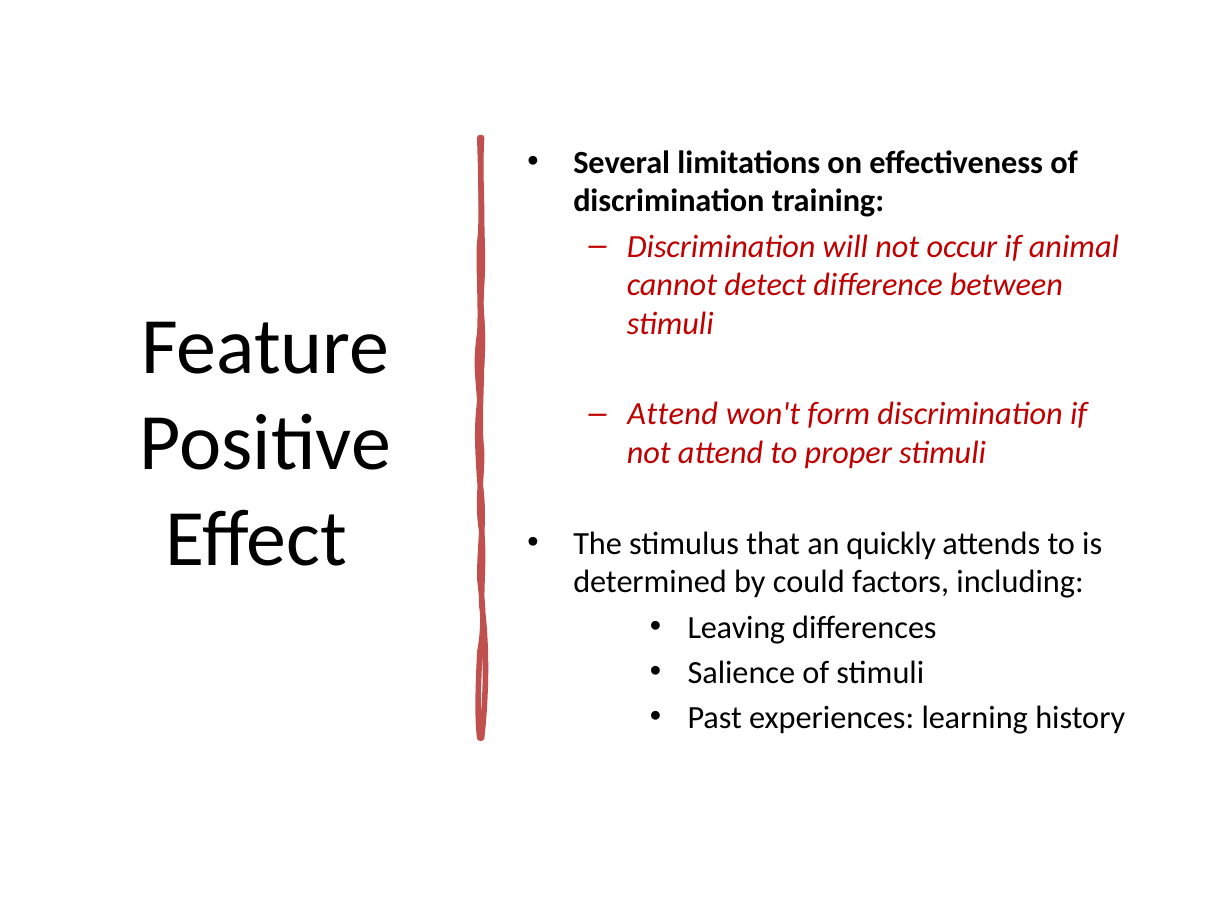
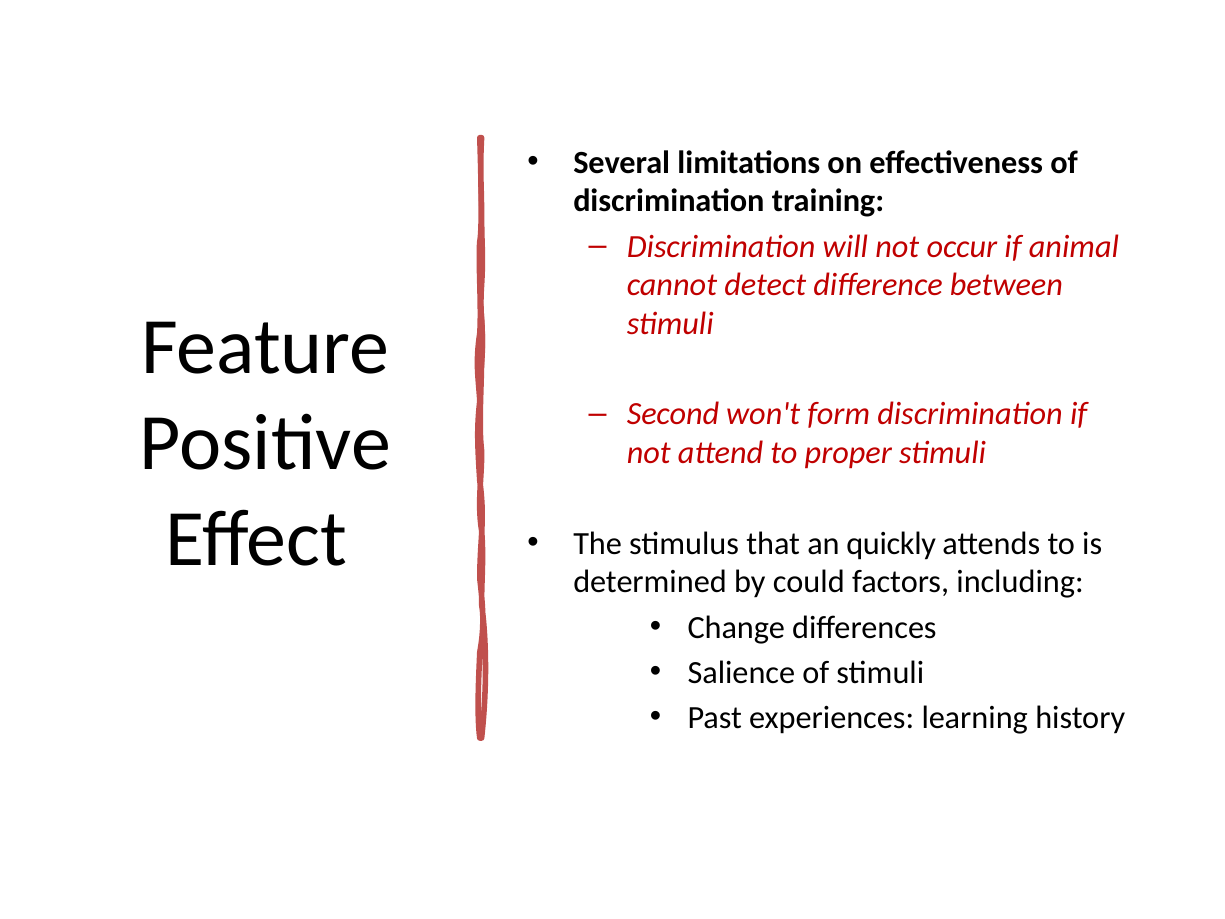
Attend at (673, 414): Attend -> Second
Leaving: Leaving -> Change
